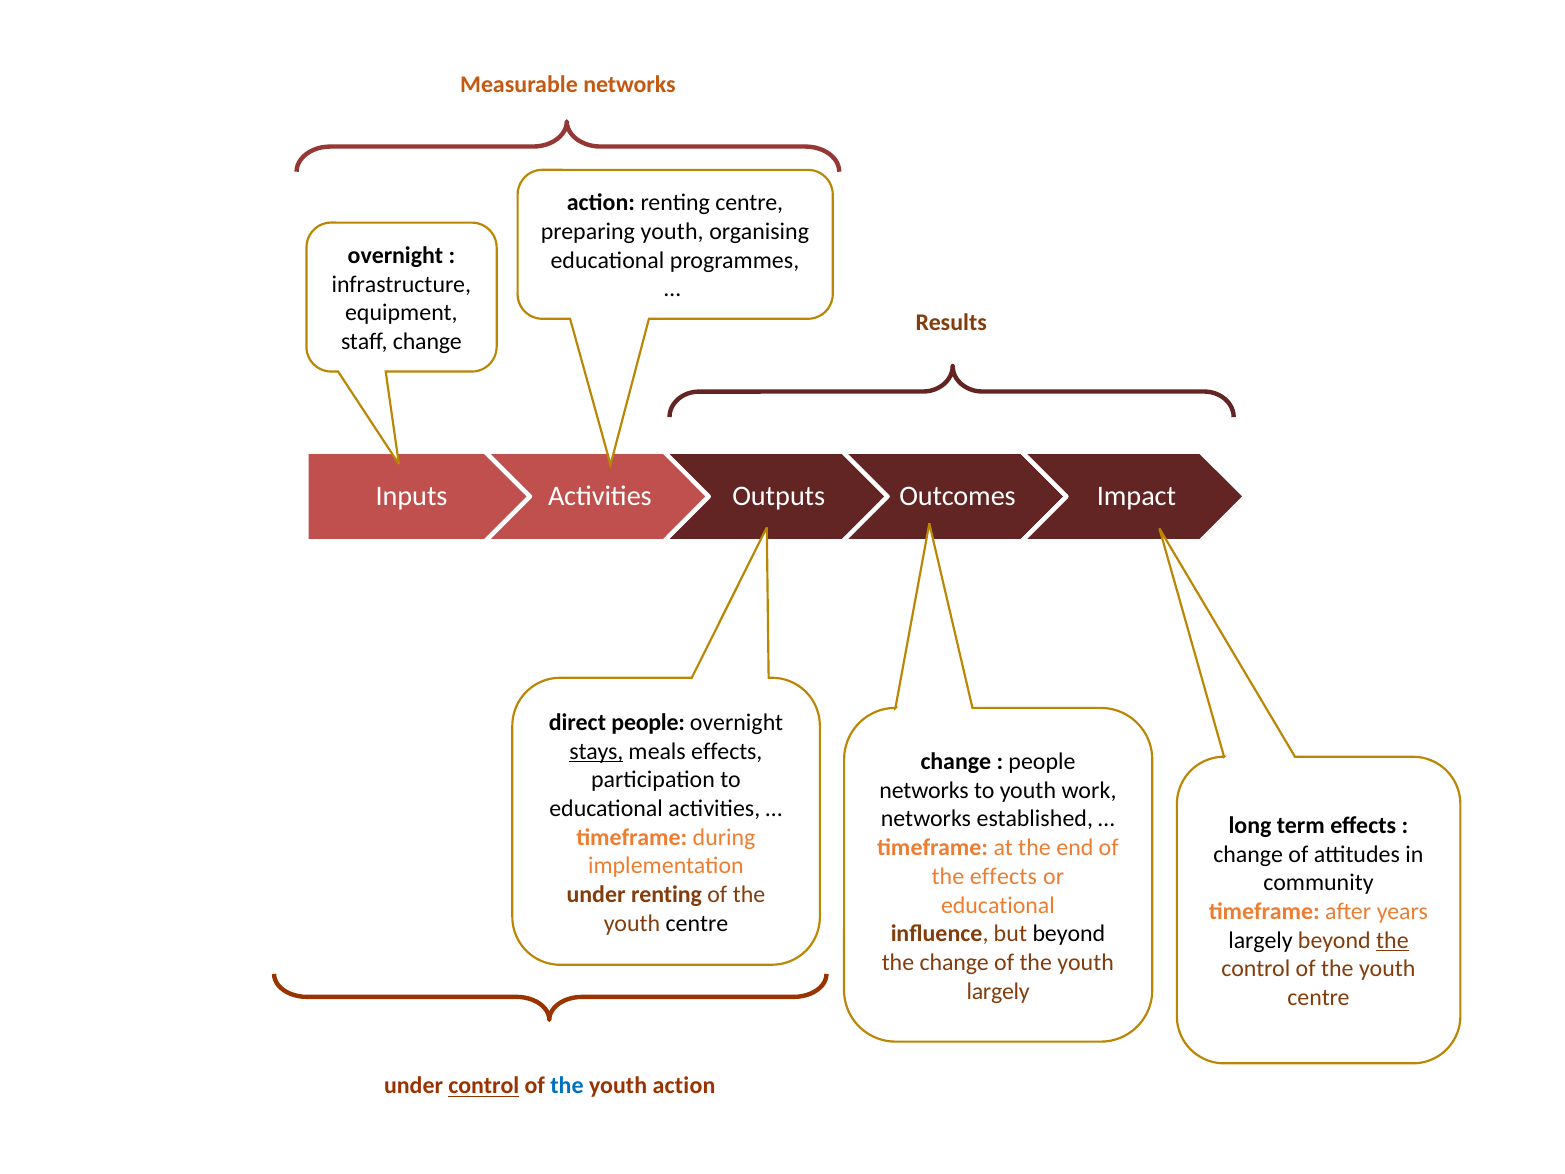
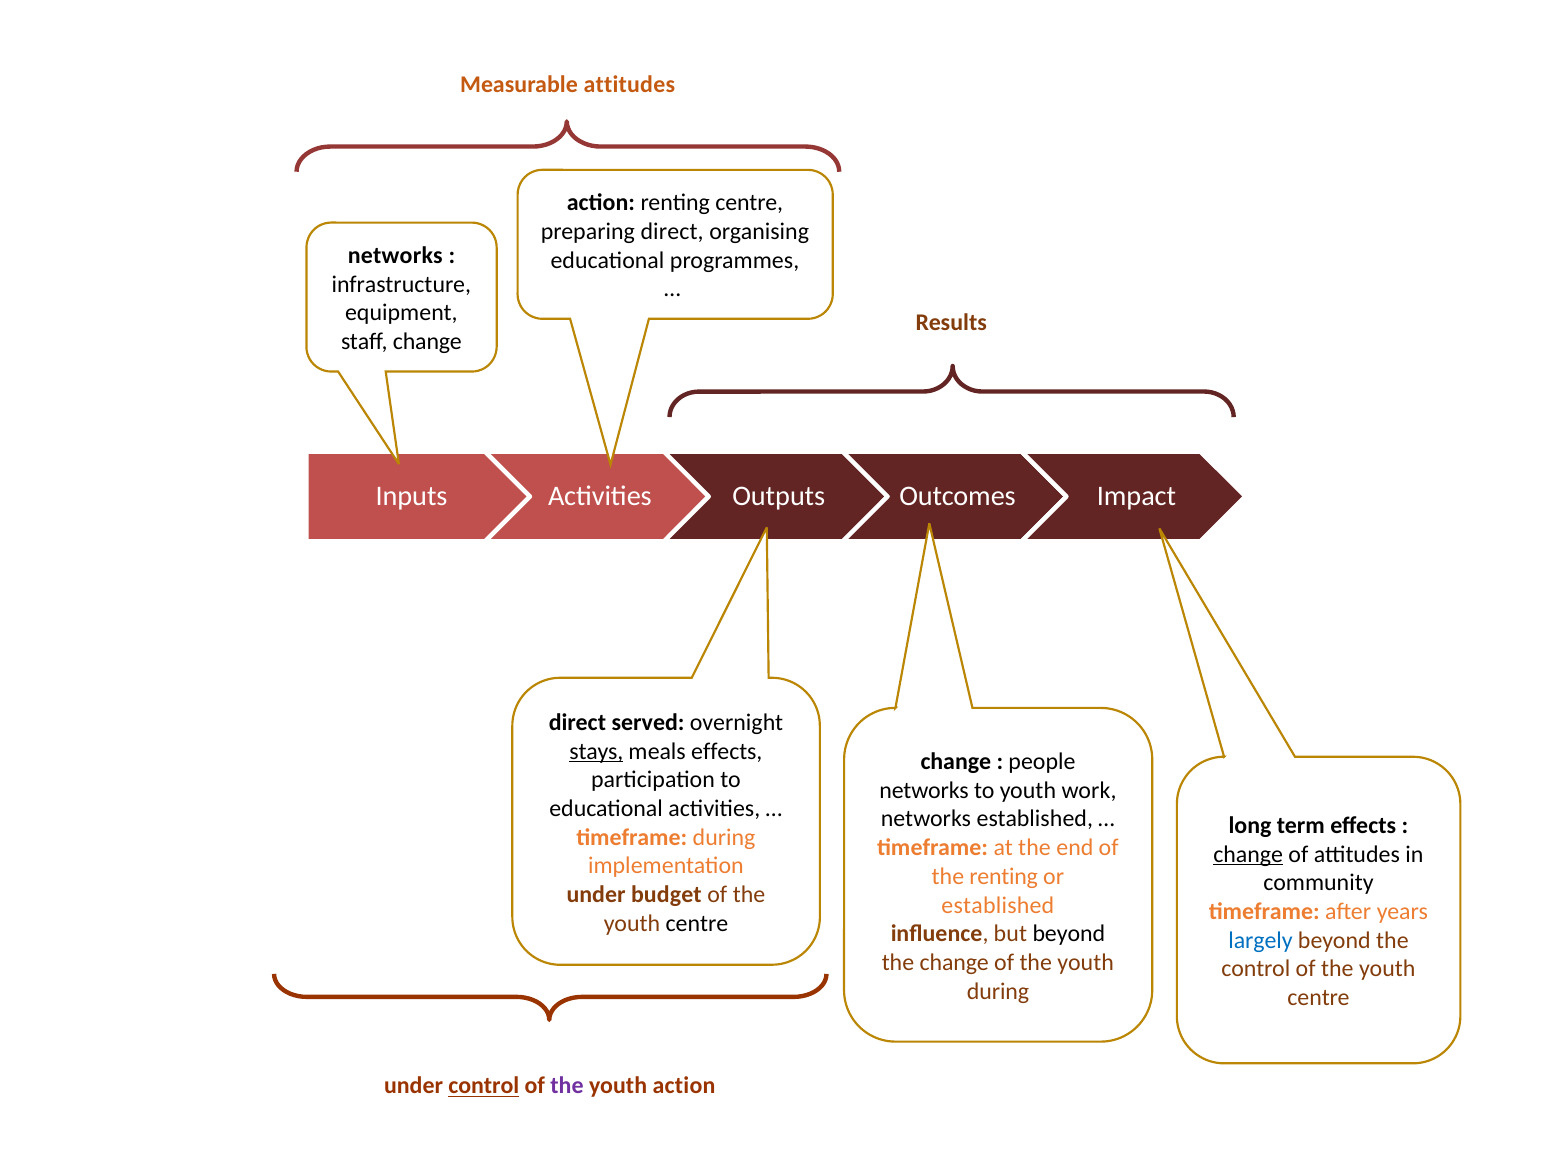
Measurable networks: networks -> attitudes
preparing youth: youth -> direct
overnight at (395, 256): overnight -> networks
direct people: people -> served
change at (1248, 854) underline: none -> present
the effects: effects -> renting
under renting: renting -> budget
educational at (998, 905): educational -> established
largely at (1260, 940) colour: black -> blue
the at (1392, 940) underline: present -> none
largely at (998, 991): largely -> during
the at (567, 1086) colour: blue -> purple
